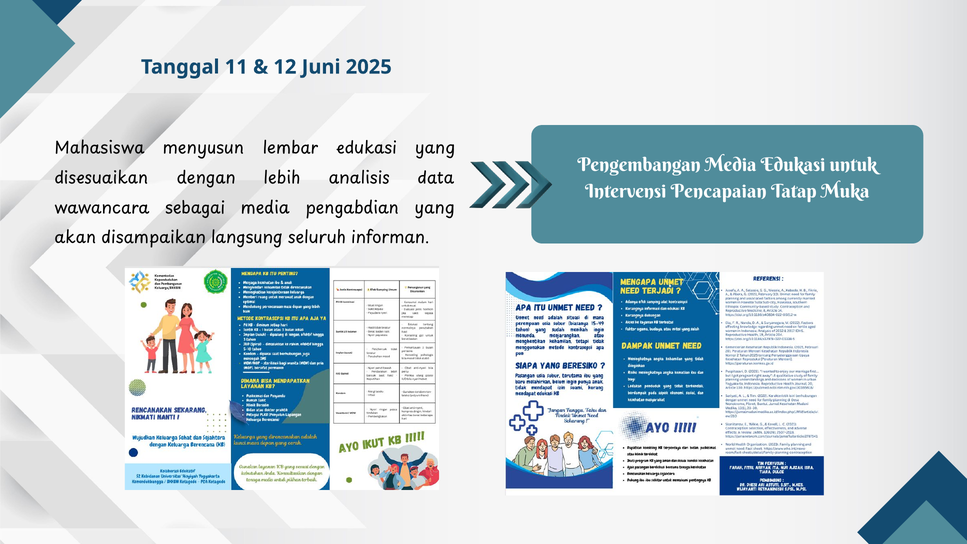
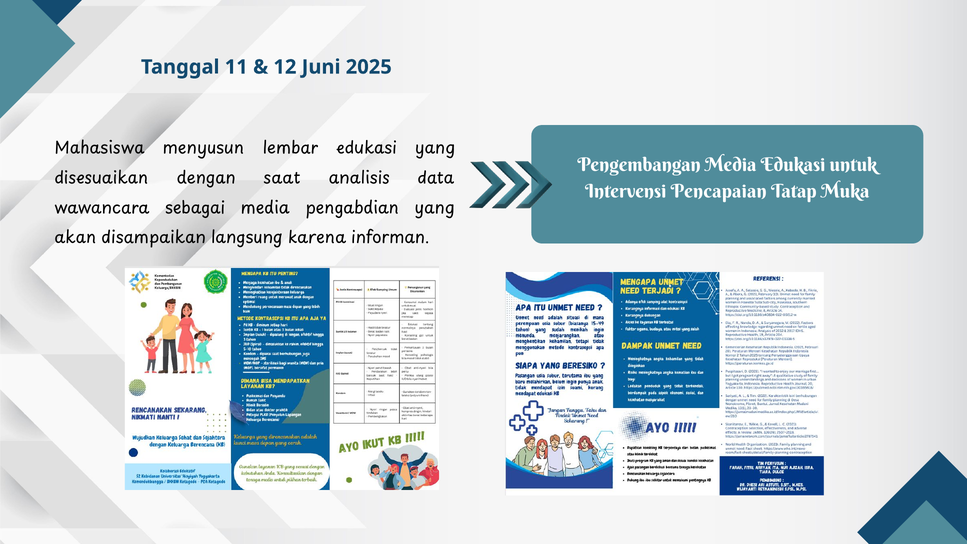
lebih: lebih -> saat
seluruh: seluruh -> karena
